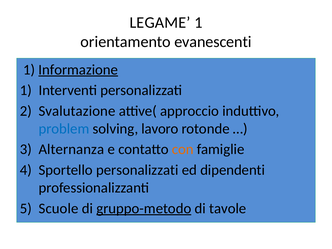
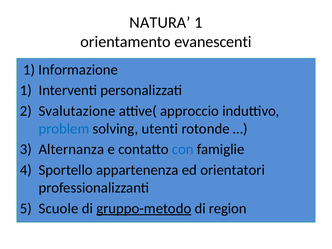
LEGAME: LEGAME -> NATURA
Informazione underline: present -> none
lavoro: lavoro -> utenti
con colour: orange -> blue
Sportello personalizzati: personalizzati -> appartenenza
dipendenti: dipendenti -> orientatori
tavole: tavole -> region
